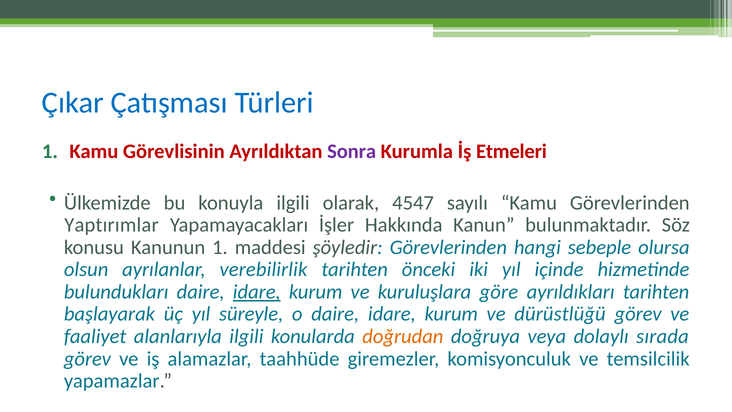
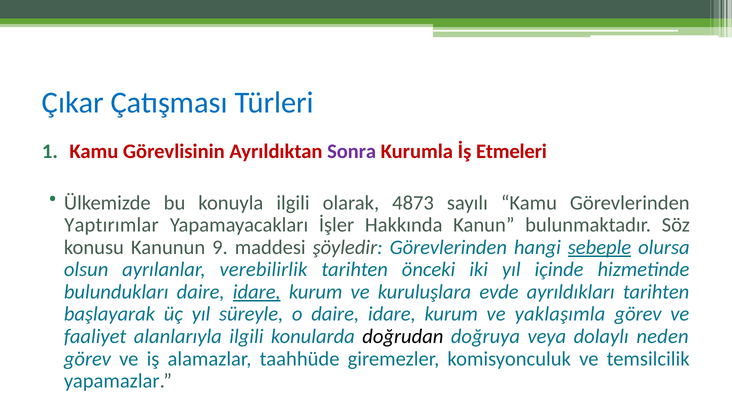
4547: 4547 -> 4873
Kanunun 1: 1 -> 9
sebeple underline: none -> present
göre: göre -> evde
dürüstlüğü: dürüstlüğü -> yaklaşımla
doğrudan colour: orange -> black
sırada: sırada -> neden
